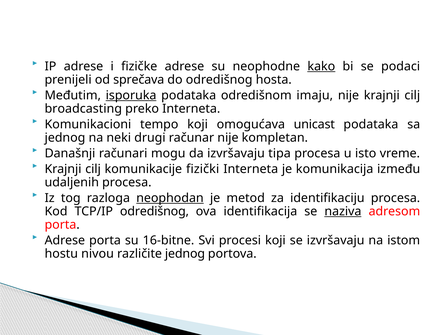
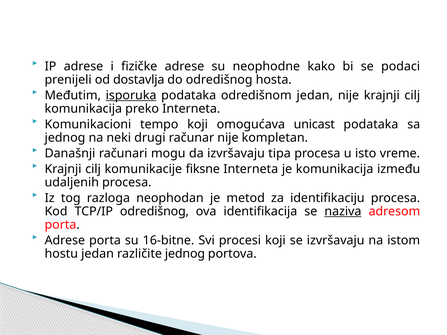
kako underline: present -> none
sprečava: sprečava -> dostavlja
odredišnom imaju: imaju -> jedan
broadcasting at (83, 109): broadcasting -> komunikacija
fizički: fizički -> fiksne
neophodan underline: present -> none
hostu nivou: nivou -> jedan
